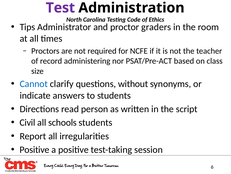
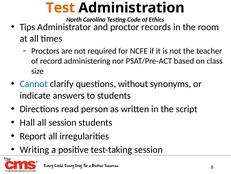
Test colour: purple -> orange
graders: graders -> records
Civil: Civil -> Hall
all schools: schools -> session
Positive at (35, 149): Positive -> Writing
